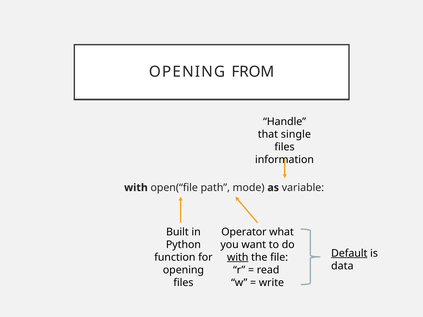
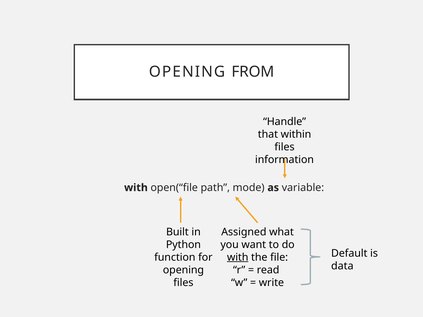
single: single -> within
Operator: Operator -> Assigned
Default underline: present -> none
